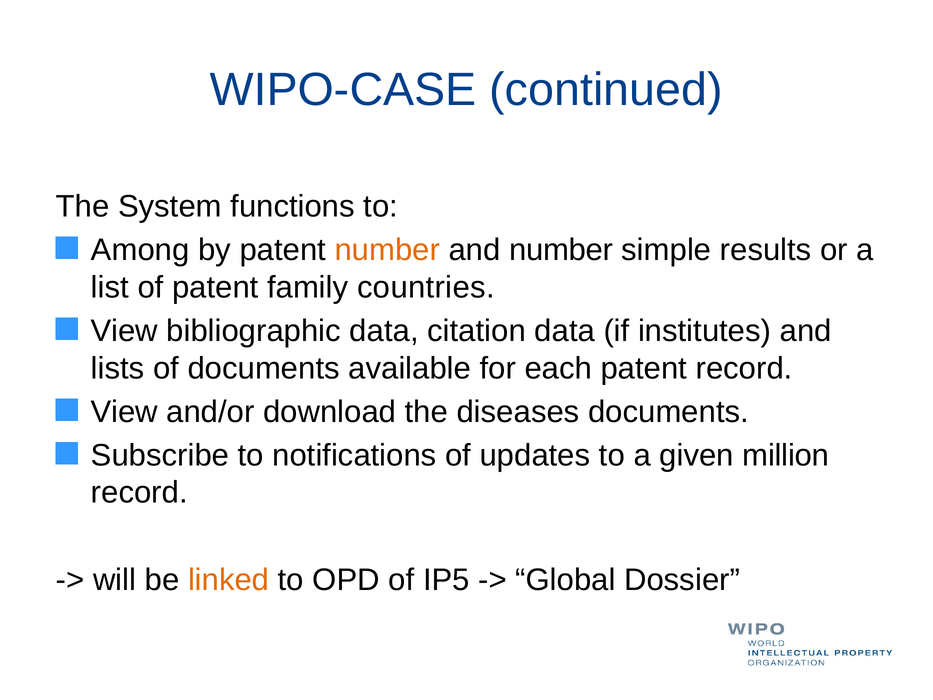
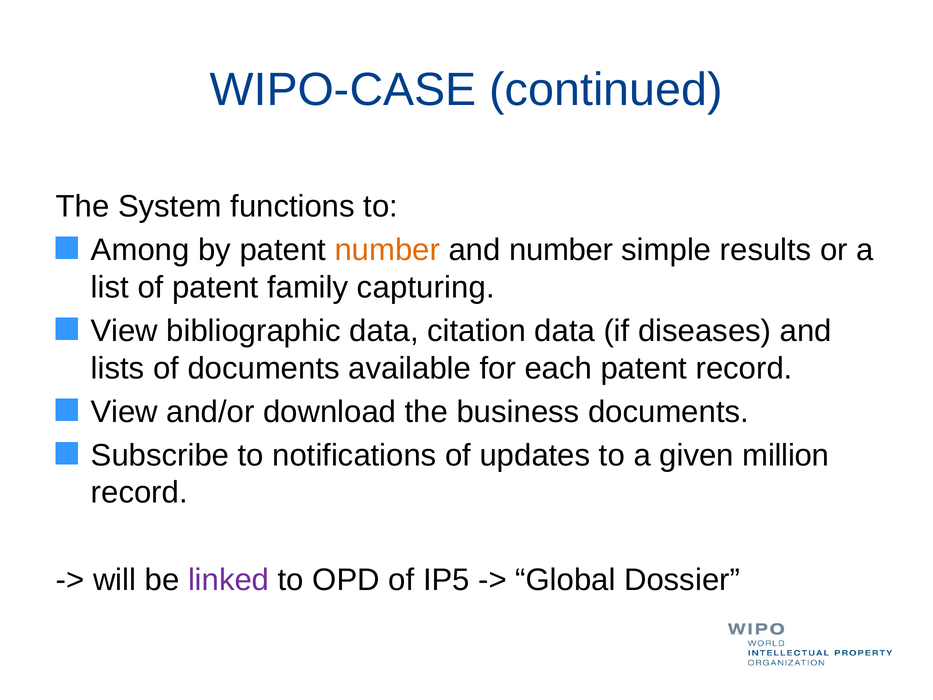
countries: countries -> capturing
institutes: institutes -> diseases
diseases: diseases -> business
linked colour: orange -> purple
